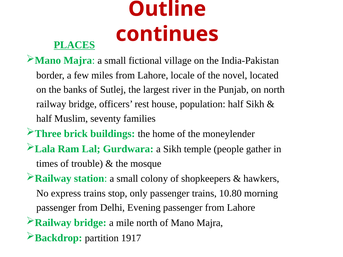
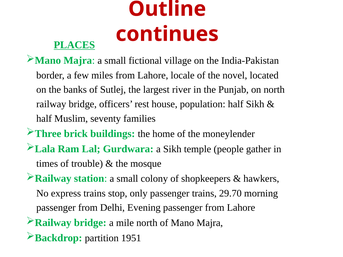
10.80: 10.80 -> 29.70
1917: 1917 -> 1951
